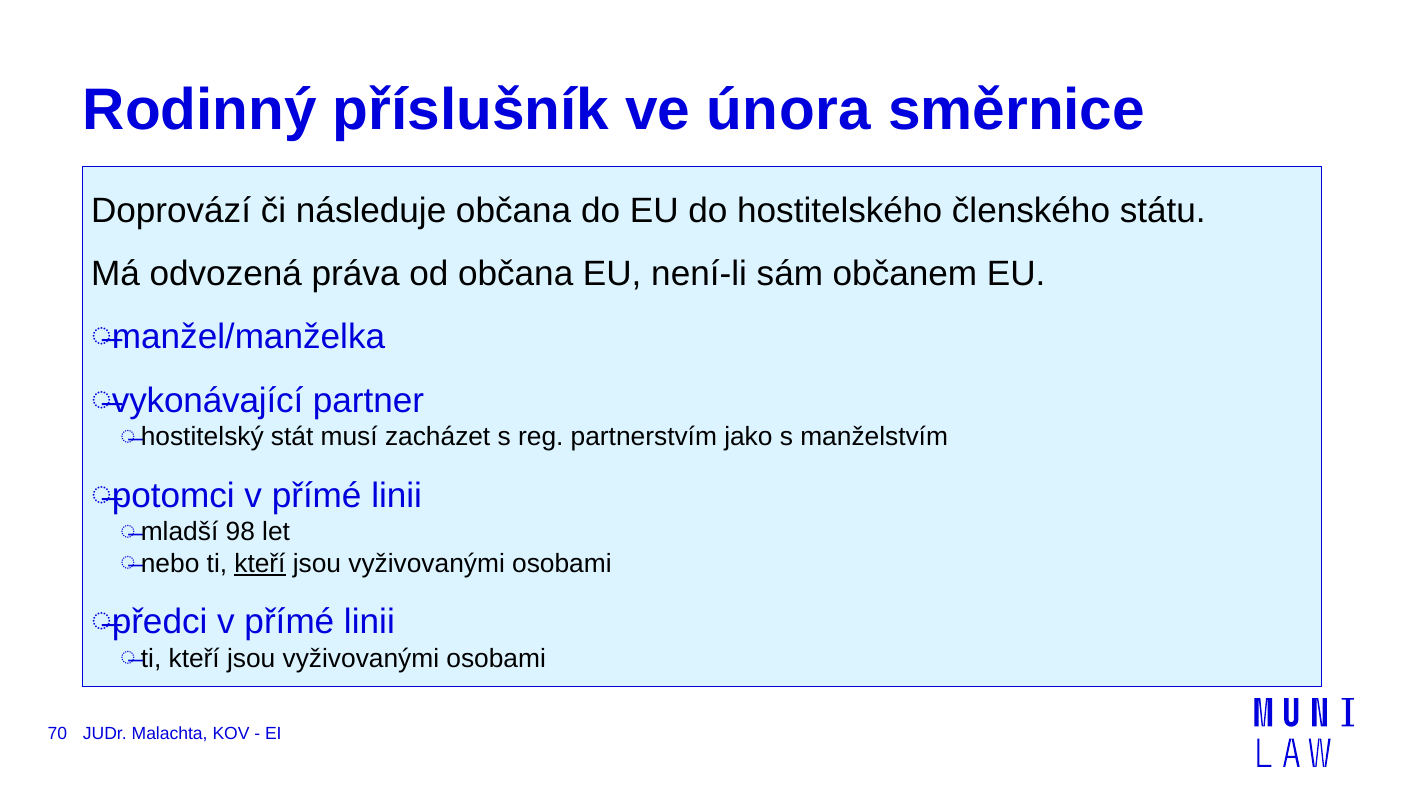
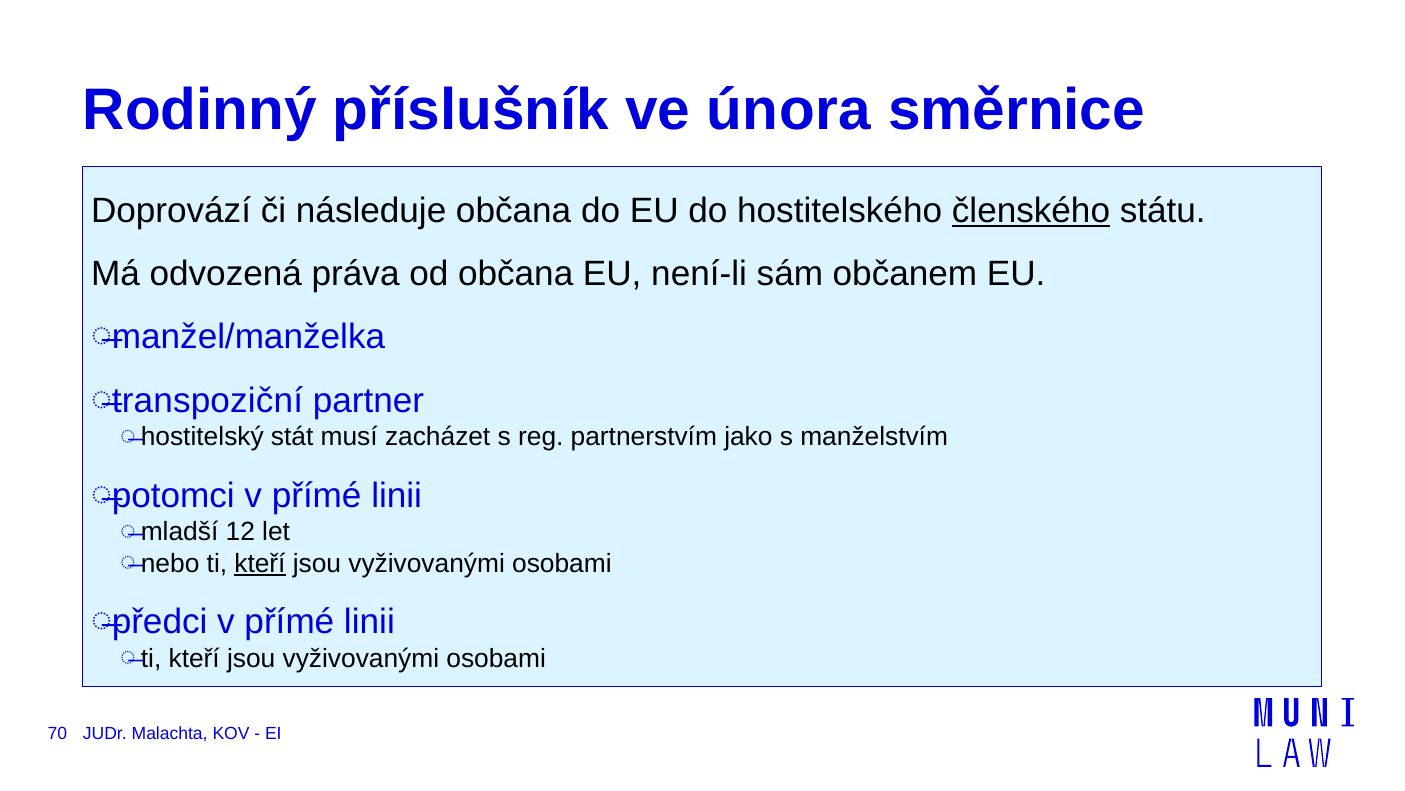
členského underline: none -> present
vykonávající: vykonávající -> transpoziční
98: 98 -> 12
